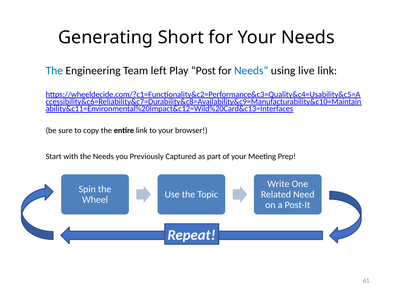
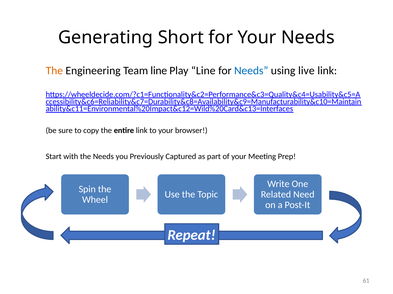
The at (54, 71) colour: blue -> orange
Team left: left -> line
Play Post: Post -> Line
